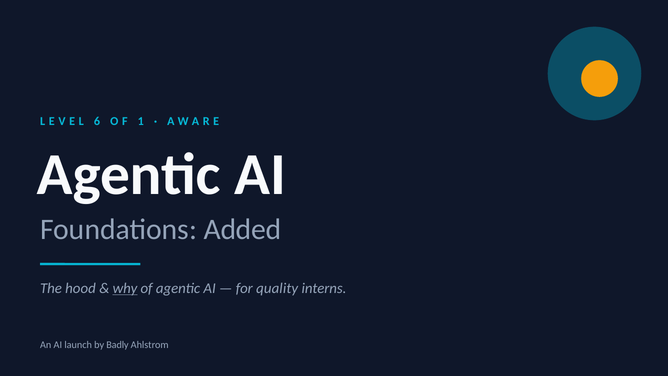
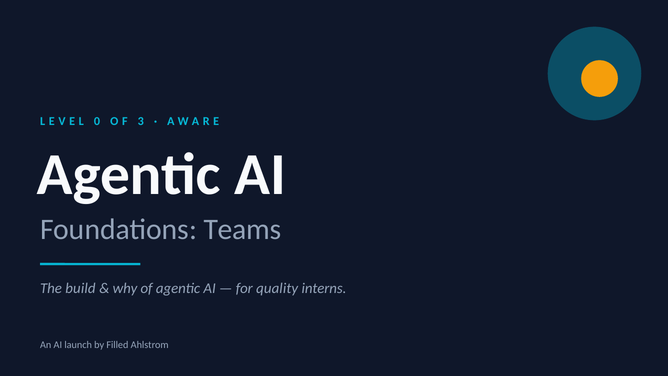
6: 6 -> 0
1: 1 -> 3
Added: Added -> Teams
hood: hood -> build
why underline: present -> none
Badly: Badly -> Filled
